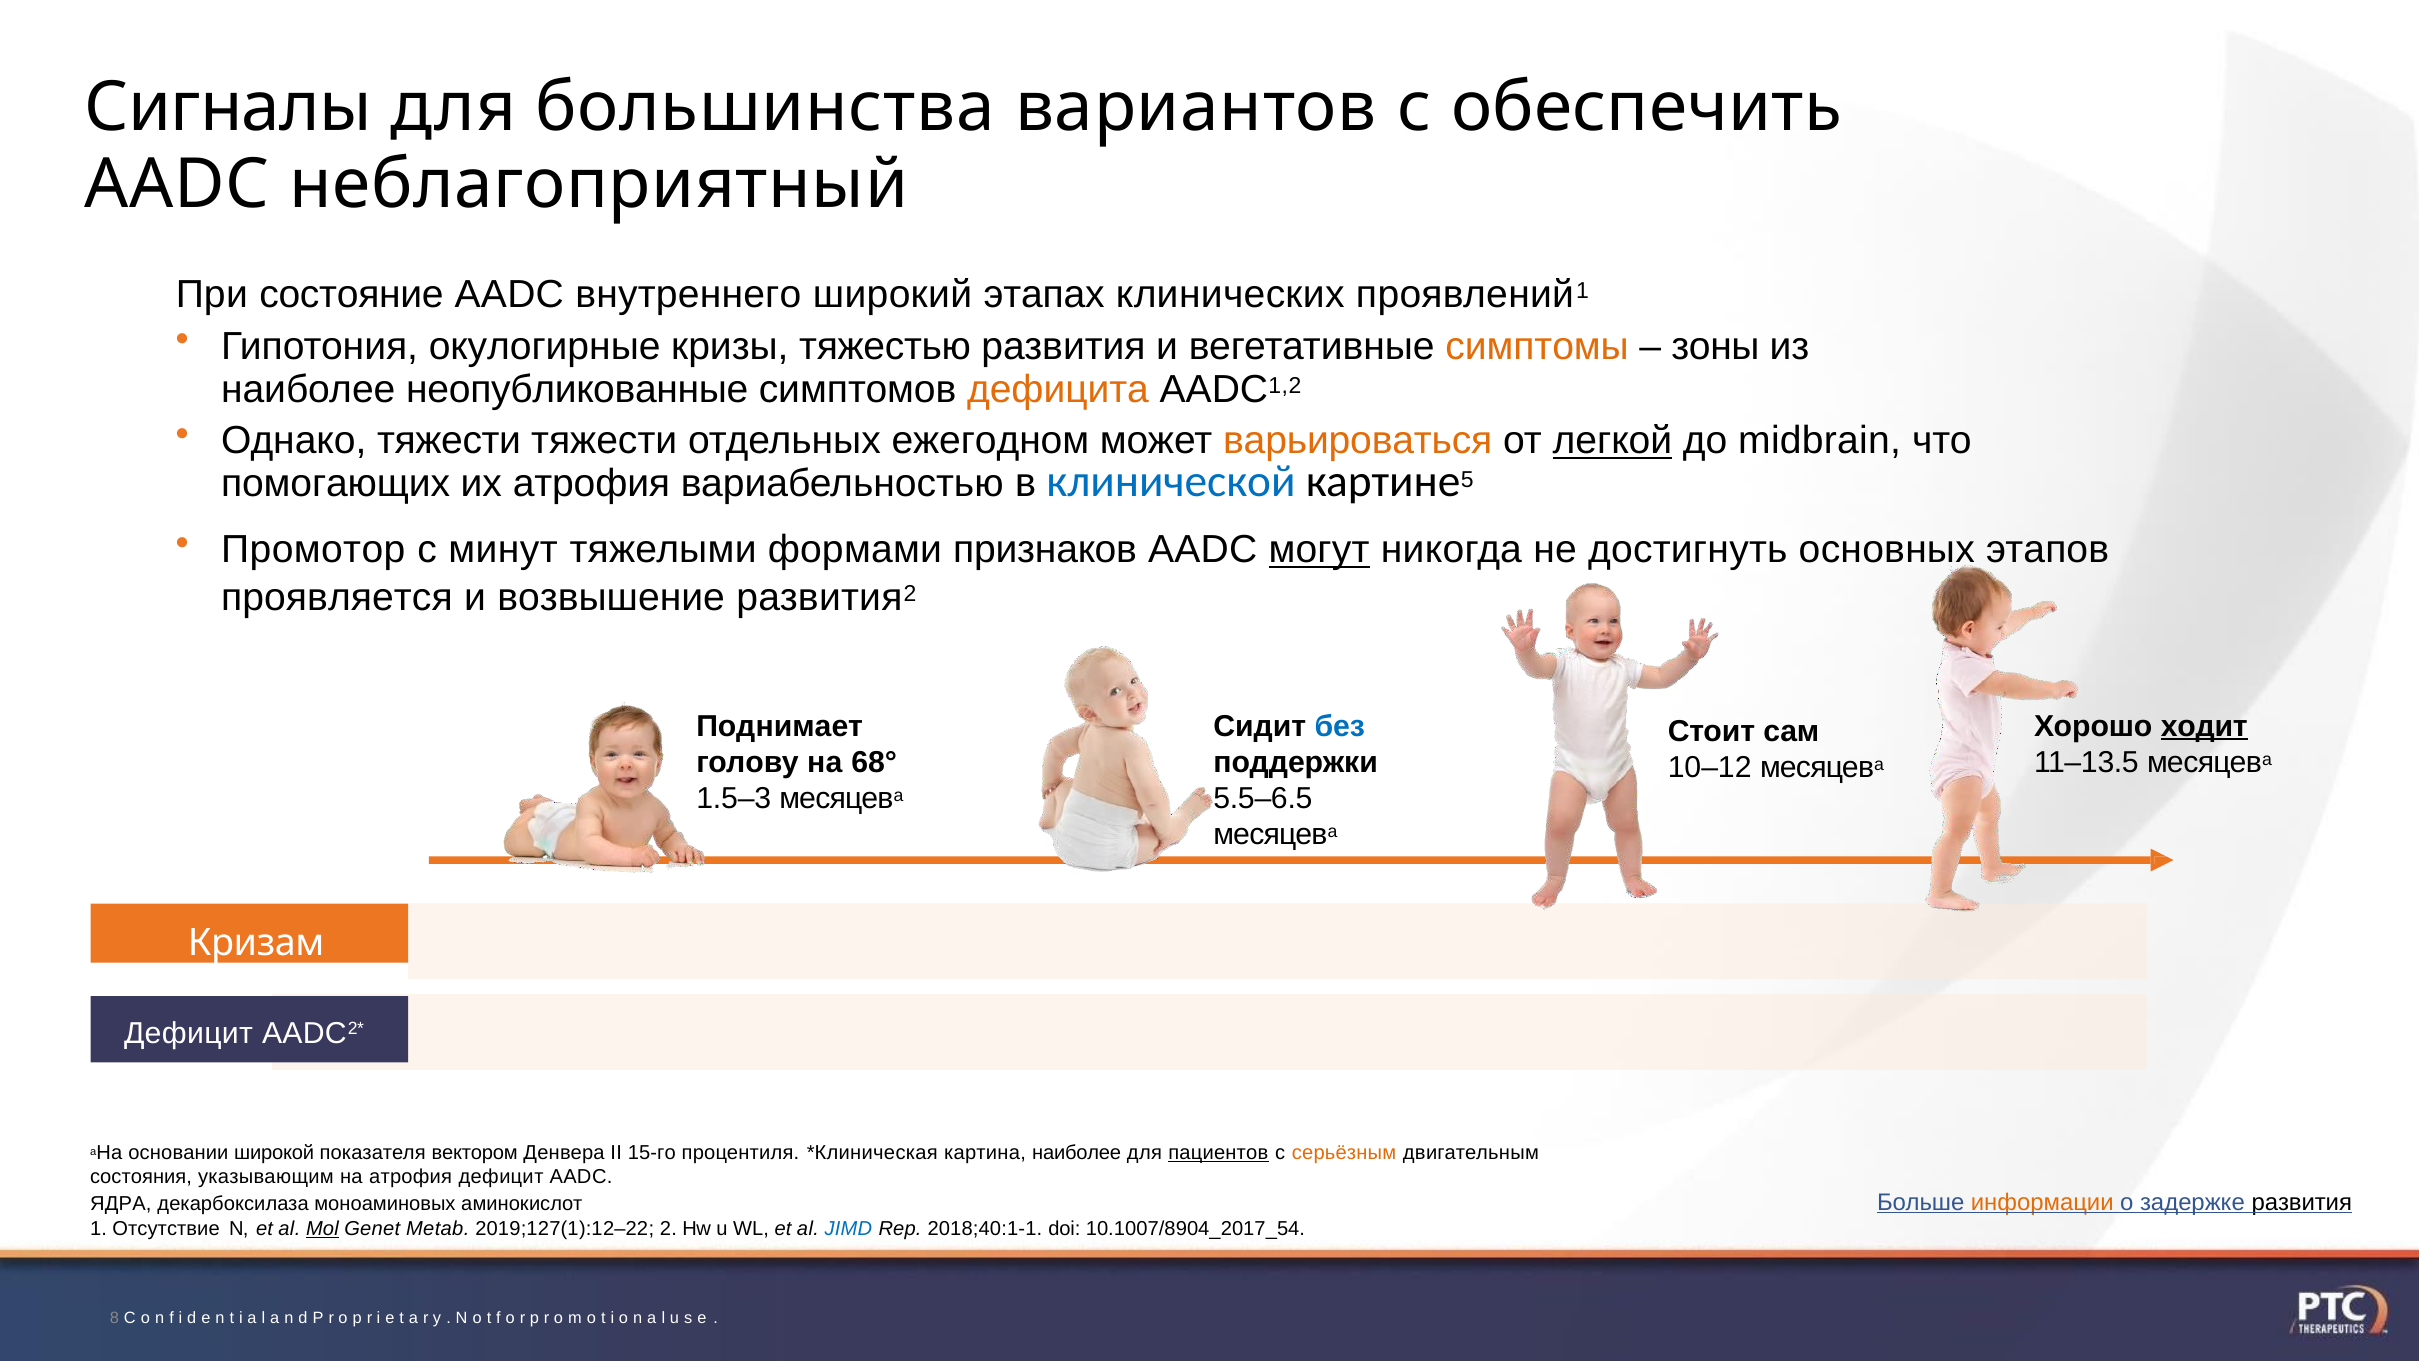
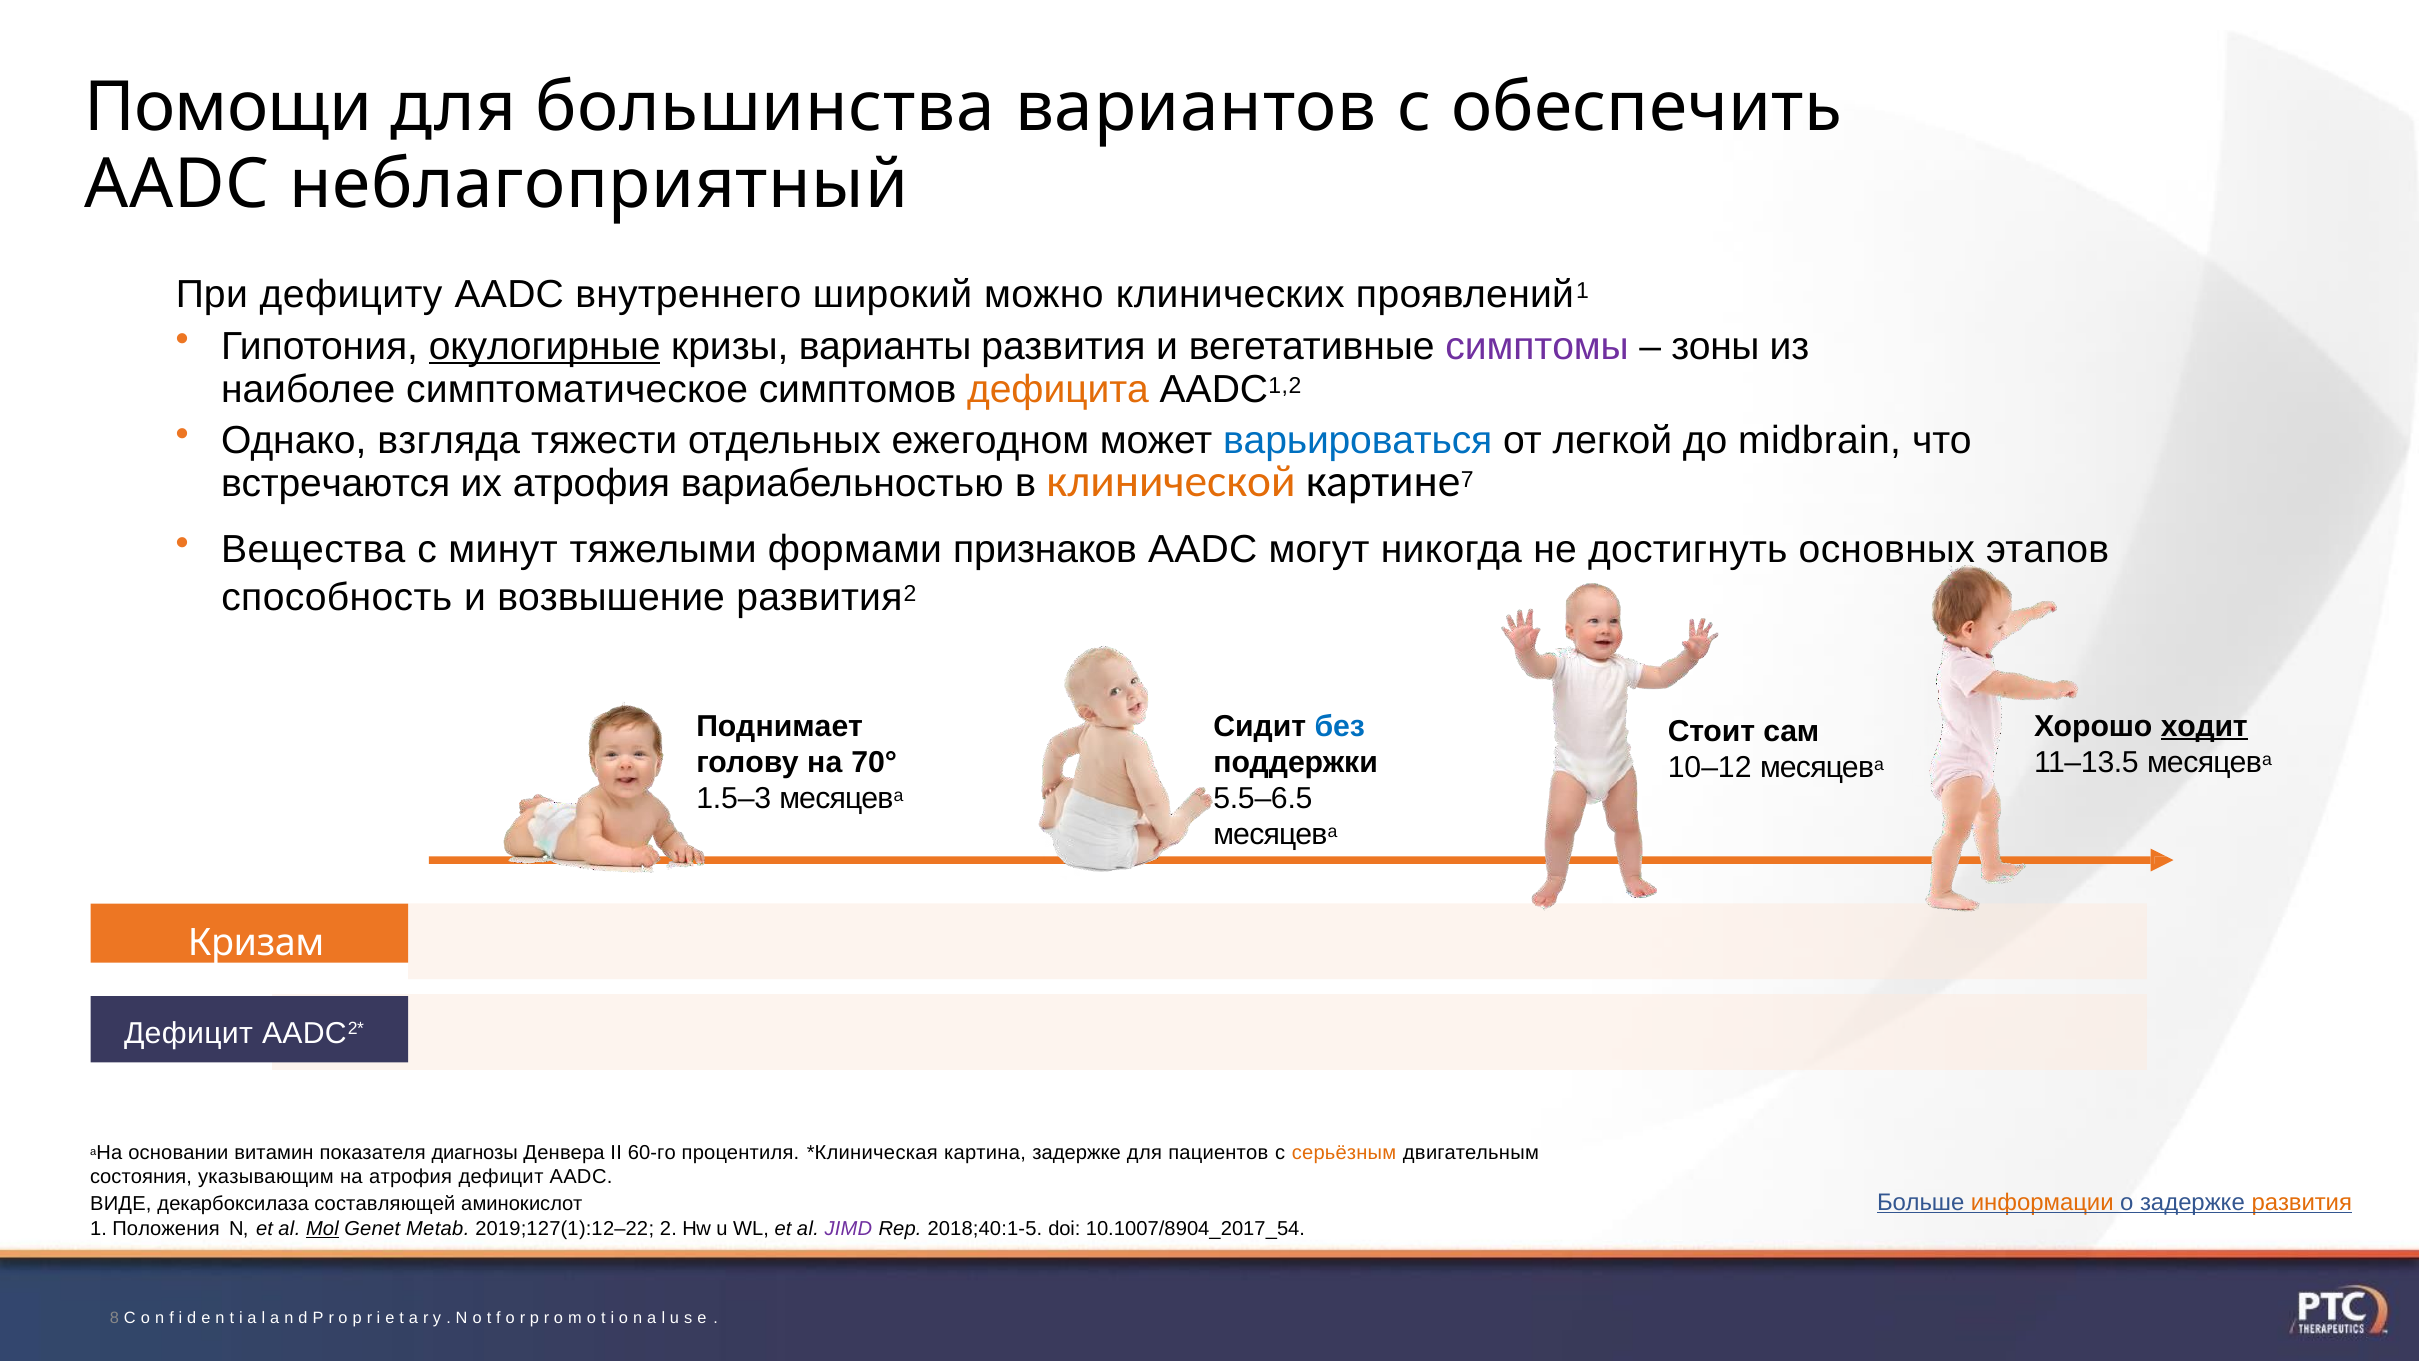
Сигналы: Сигналы -> Помощи
состояние: состояние -> дефициту
этапах: этапах -> можно
окулогирные underline: none -> present
тяжестью: тяжестью -> варианты
симптомы colour: orange -> purple
неопубликованные: неопубликованные -> симптоматическое
Однако тяжести: тяжести -> взгляда
варьироваться colour: orange -> blue
легкой underline: present -> none
помогающих: помогающих -> встречаются
клинической colour: blue -> orange
5: 5 -> 7
Промотор: Промотор -> Вещества
могут underline: present -> none
проявляется: проявляется -> способность
68°: 68° -> 70°
широкой: широкой -> витамин
вектором: вектором -> диагнозы
15-го: 15-го -> 60-го
картина наиболее: наиболее -> задержке
пациентов underline: present -> none
развития at (2302, 1202) colour: black -> orange
ЯДРА: ЯДРА -> ВИДЕ
моноаминовых: моноаминовых -> составляющей
Отсутствие: Отсутствие -> Положения
JIMD colour: blue -> purple
2018;40:1-1: 2018;40:1-1 -> 2018;40:1-5
